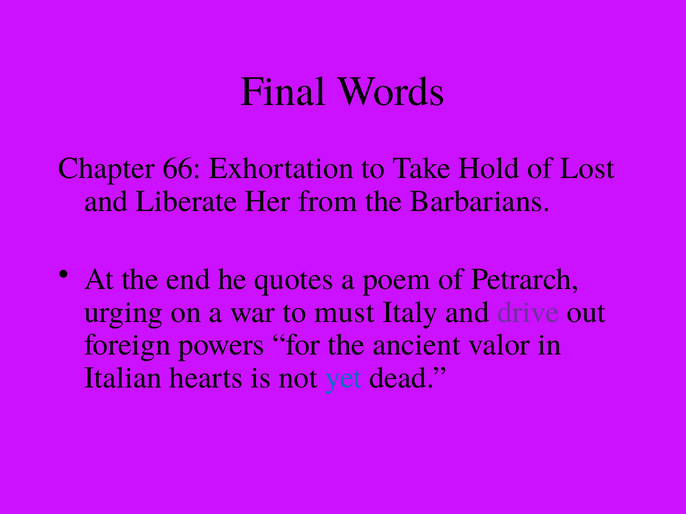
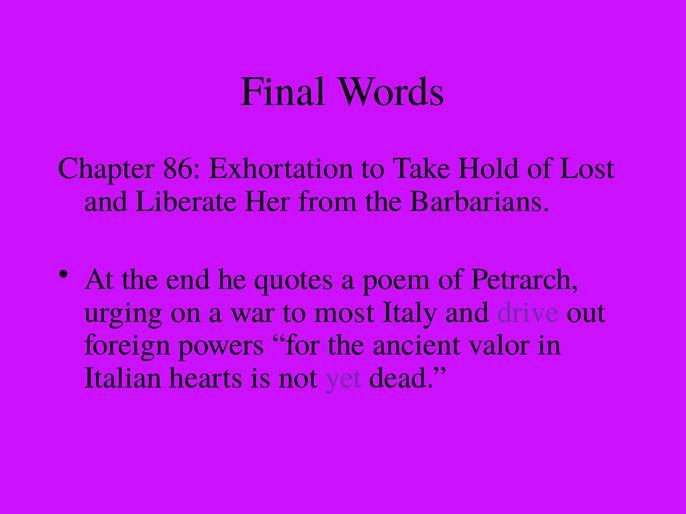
66: 66 -> 86
must: must -> most
yet colour: blue -> purple
